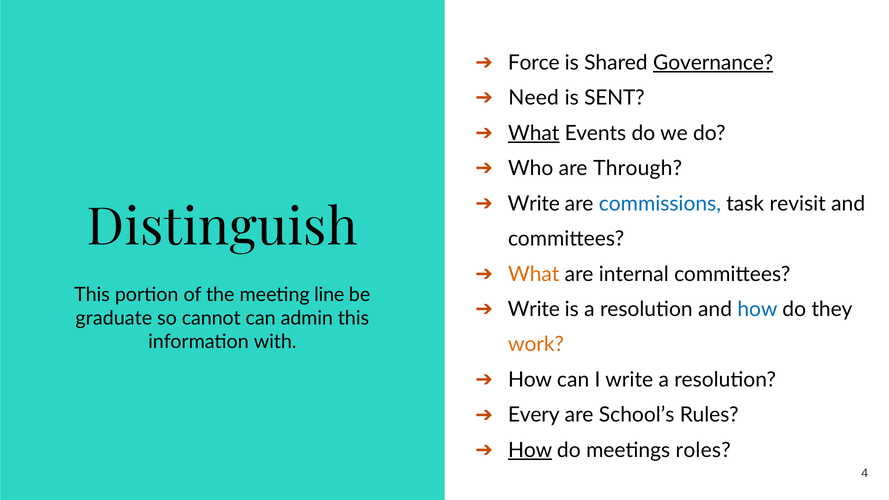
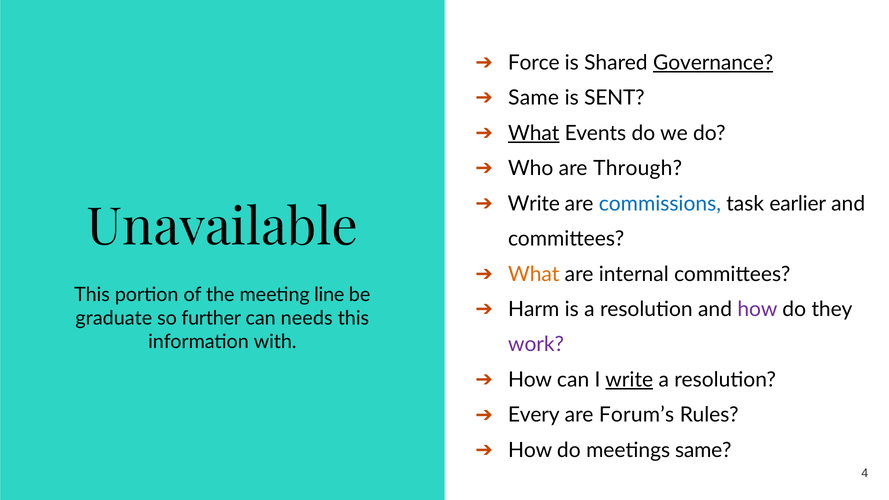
Need at (534, 98): Need -> Same
revisit: revisit -> earlier
Distinguish: Distinguish -> Unavailable
Write at (534, 309): Write -> Harm
how at (757, 309) colour: blue -> purple
cannot: cannot -> further
admin: admin -> needs
work colour: orange -> purple
write at (629, 380) underline: none -> present
School’s: School’s -> Forum’s
How at (530, 450) underline: present -> none
meetings roles: roles -> same
